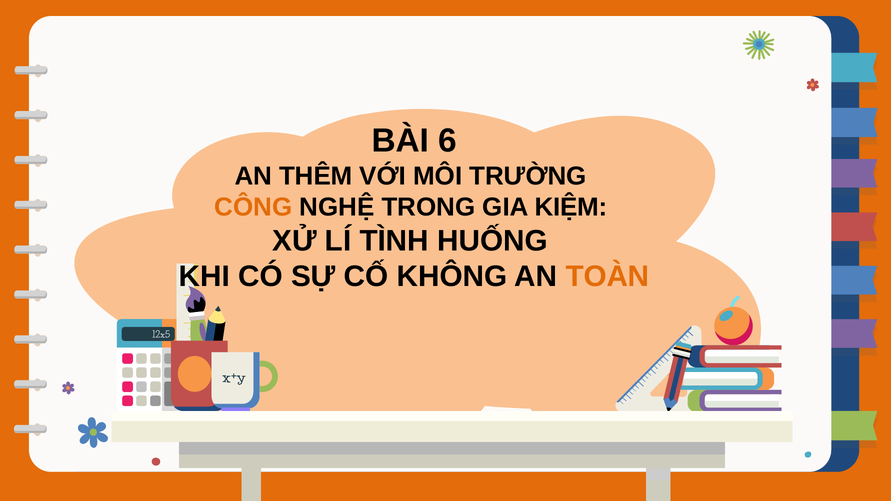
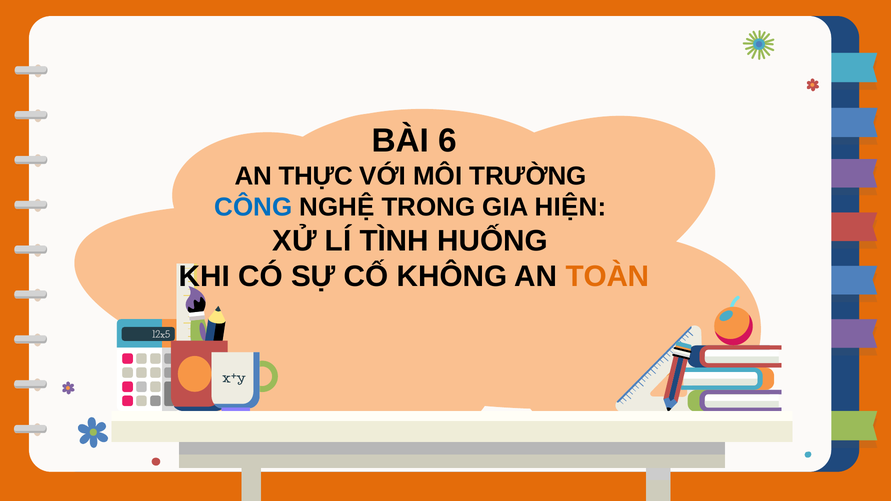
THÊM: THÊM -> THỰC
CÔNG colour: orange -> blue
KIỆM: KIỆM -> HIỆN
